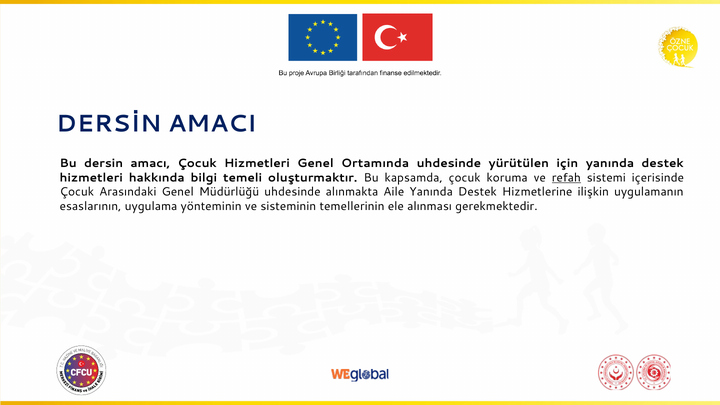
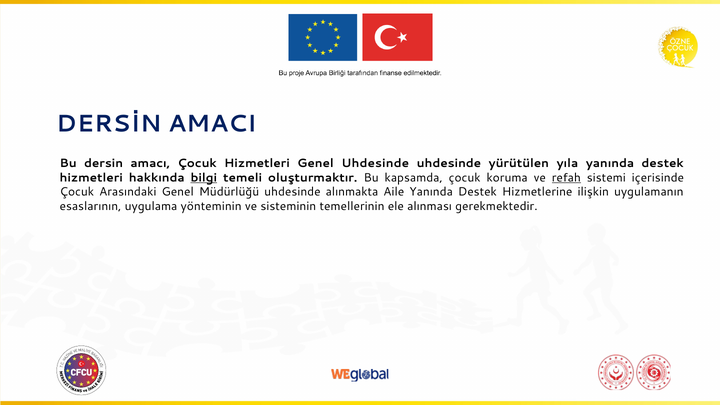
Genel Ortamında: Ortamında -> Uhdesinde
için: için -> yıla
bilgi underline: none -> present
